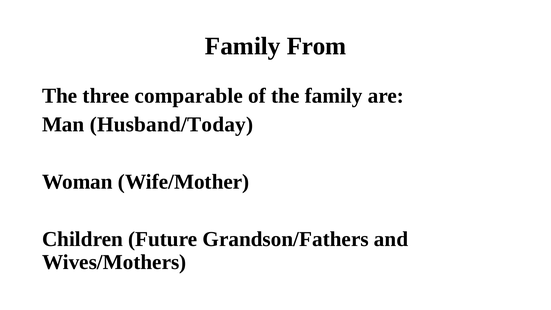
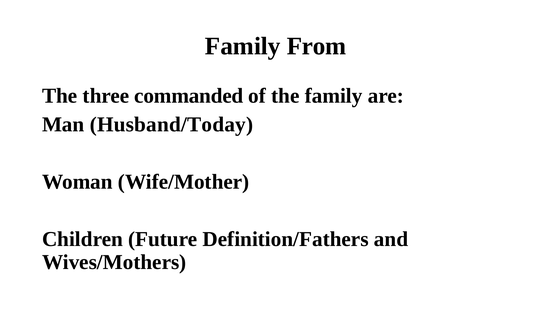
comparable: comparable -> commanded
Grandson/Fathers: Grandson/Fathers -> Definition/Fathers
